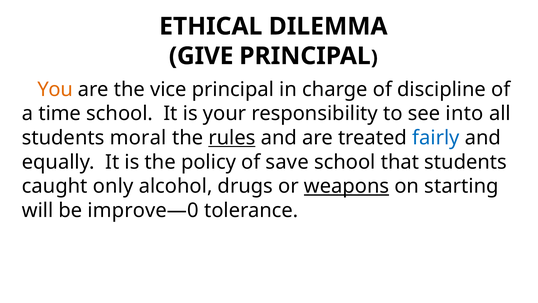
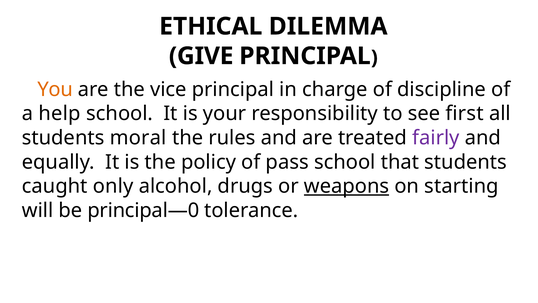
time: time -> help
into: into -> first
rules underline: present -> none
fairly colour: blue -> purple
save: save -> pass
improve—0: improve—0 -> principal—0
